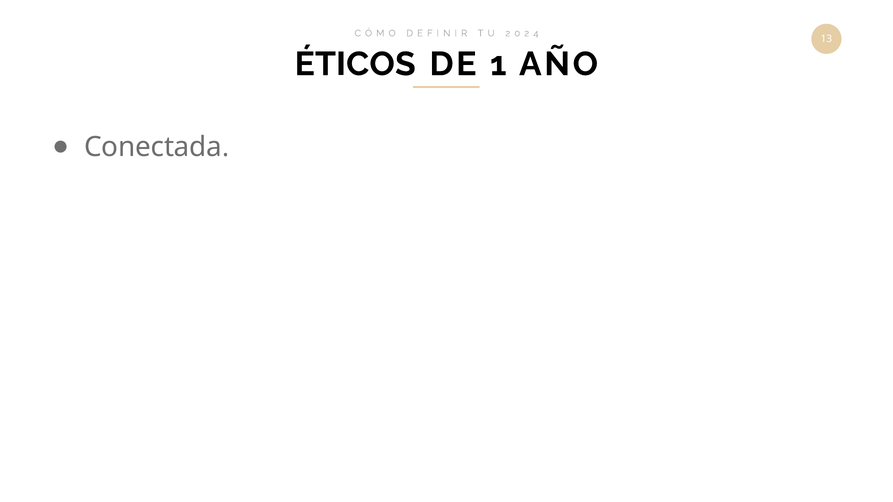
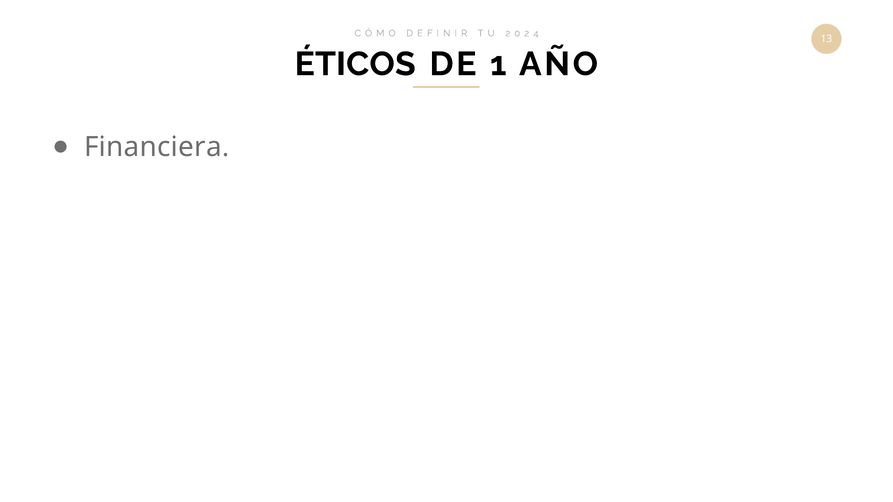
Conectada: Conectada -> Financiera
